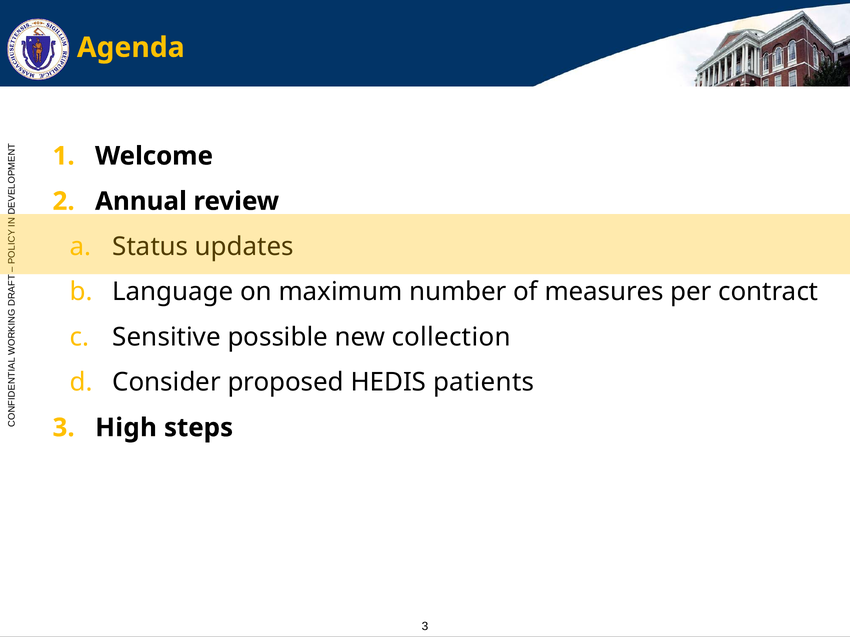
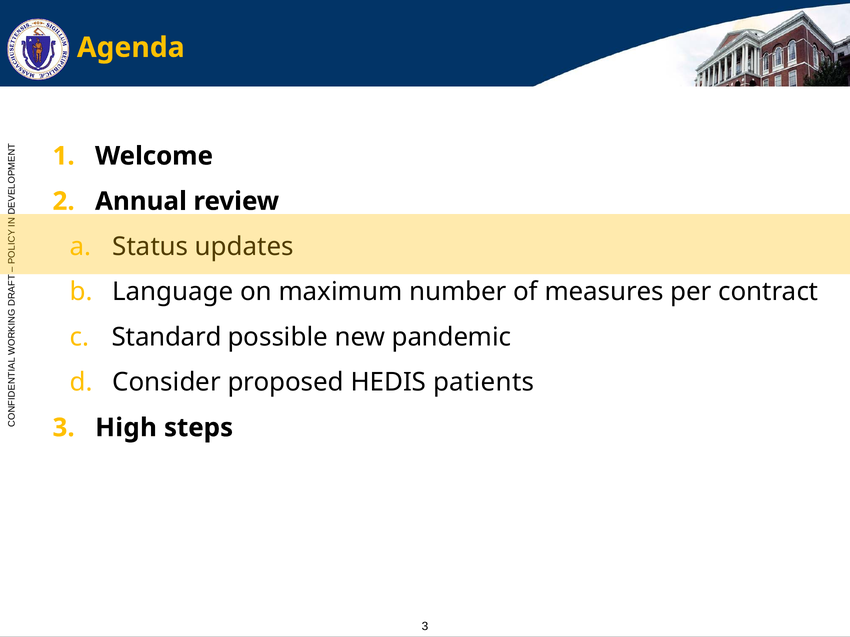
Sensitive: Sensitive -> Standard
collection: collection -> pandemic
